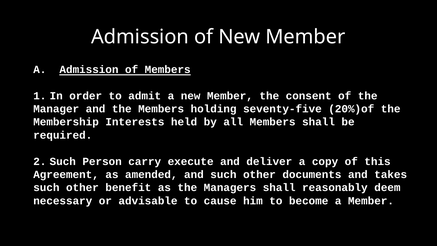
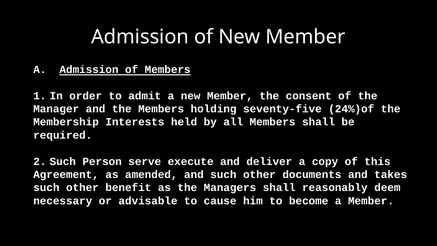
20%)of: 20%)of -> 24%)of
carry: carry -> serve
